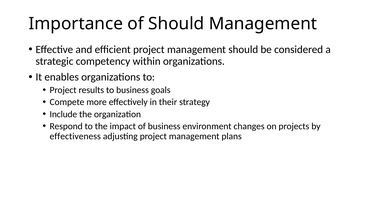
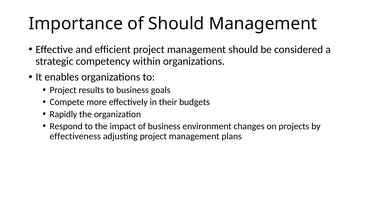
strategy: strategy -> budgets
Include: Include -> Rapidly
